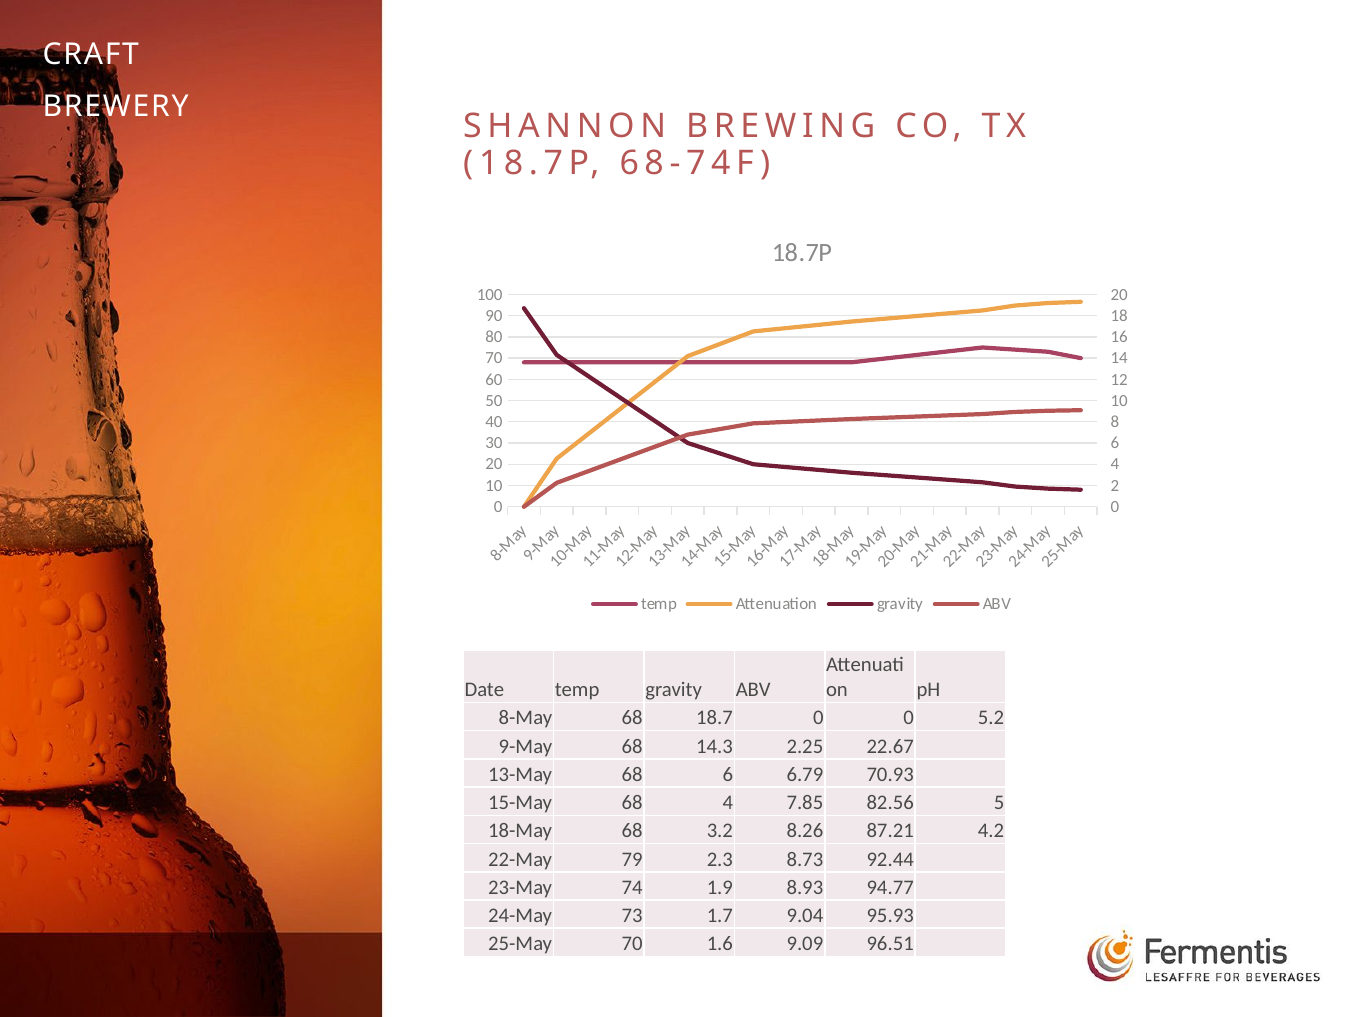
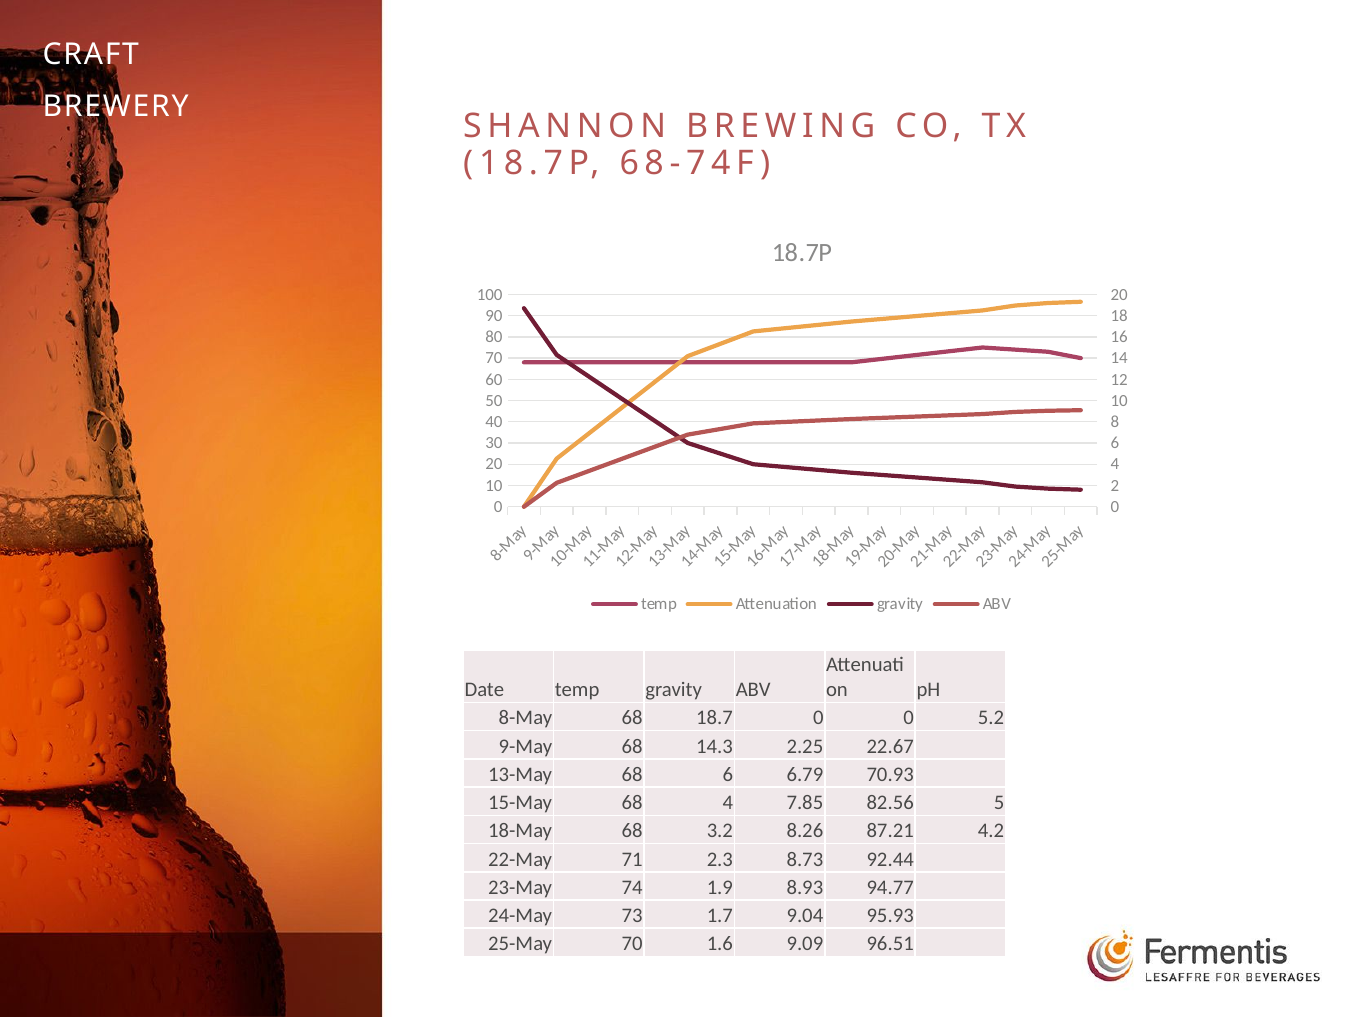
79: 79 -> 71
